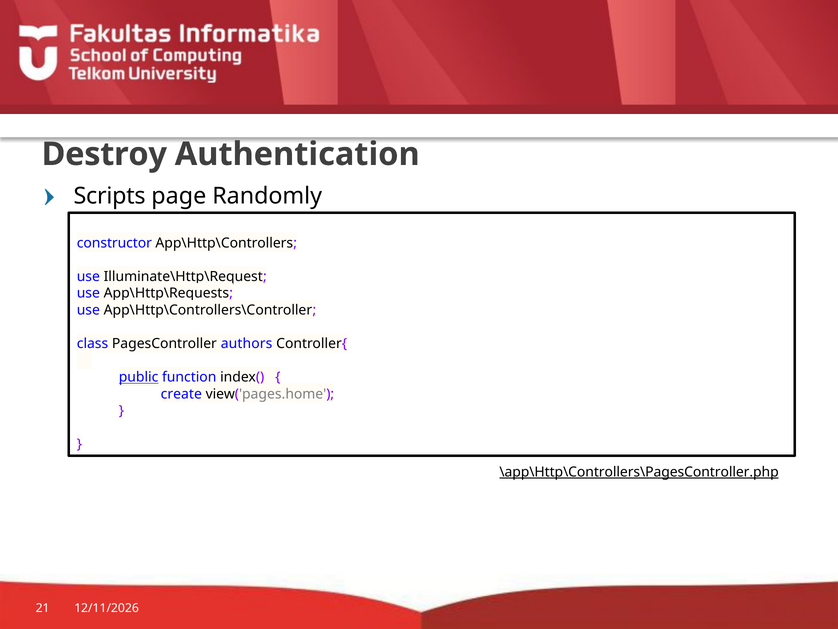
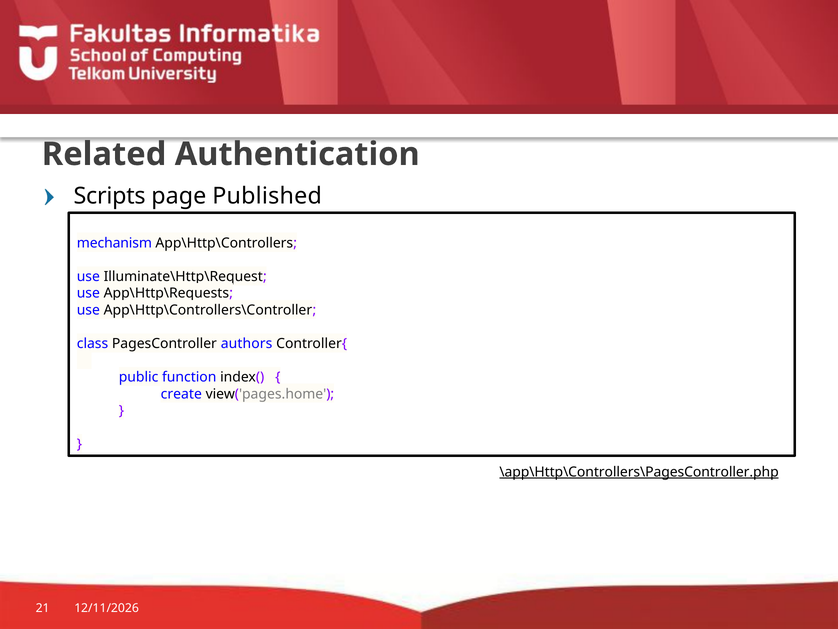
Destroy: Destroy -> Related
Randomly: Randomly -> Published
constructor: constructor -> mechanism
public underline: present -> none
